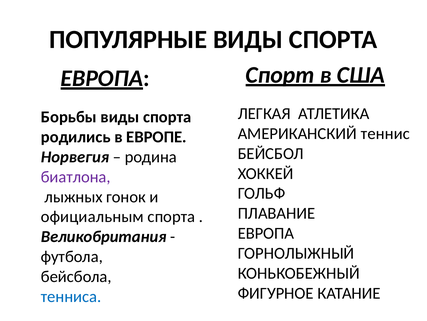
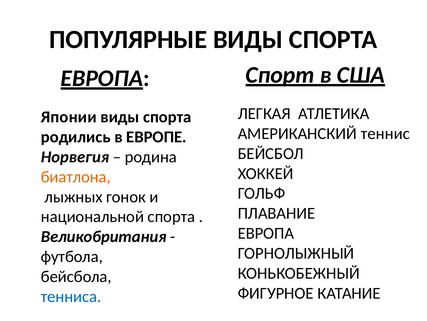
Борьбы: Борьбы -> Японии
биатлона colour: purple -> orange
официальным: официальным -> национальной
